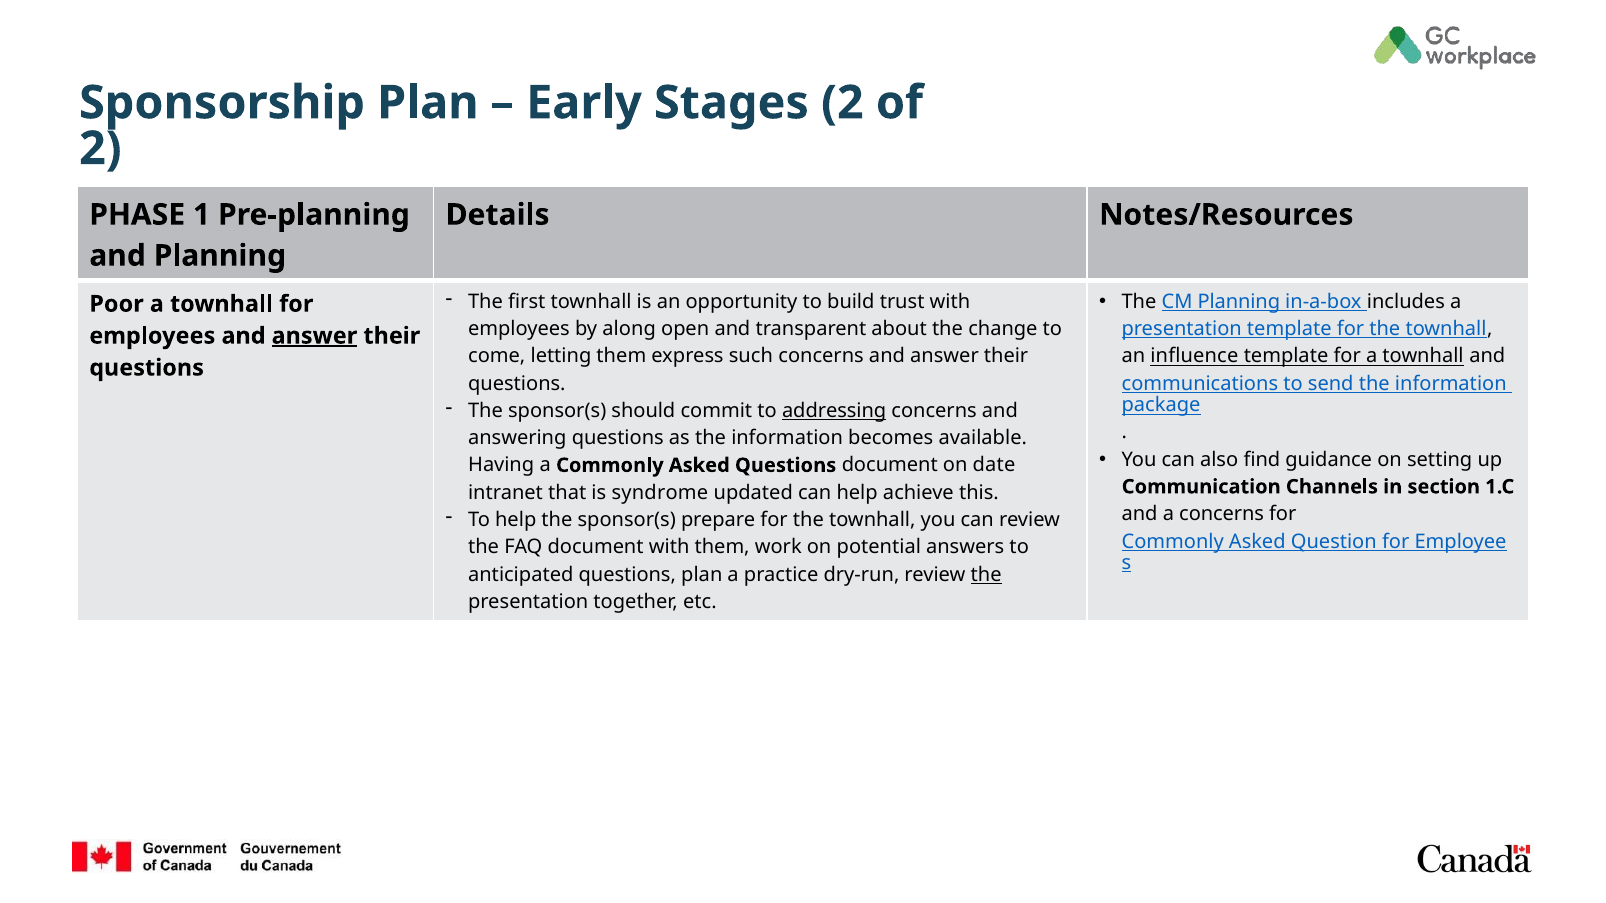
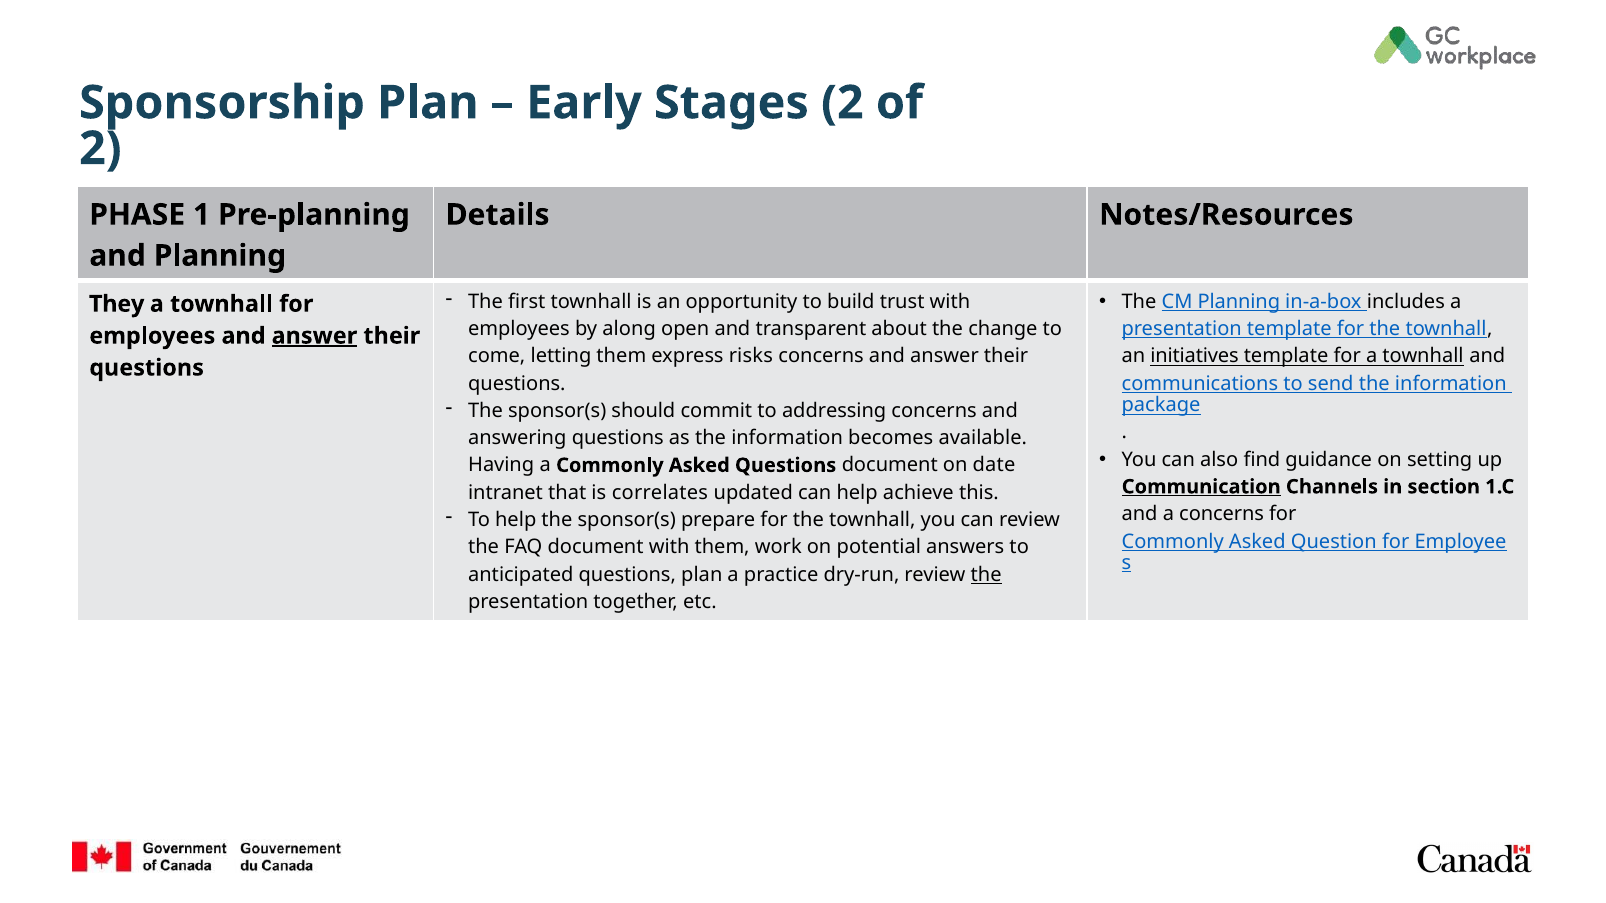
Poor: Poor -> They
such: such -> risks
influence: influence -> initiatives
addressing underline: present -> none
Communication underline: none -> present
syndrome: syndrome -> correlates
